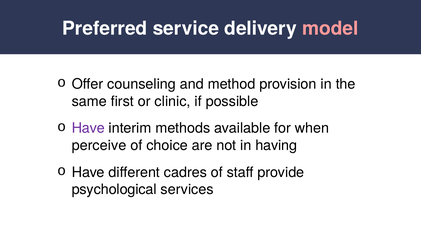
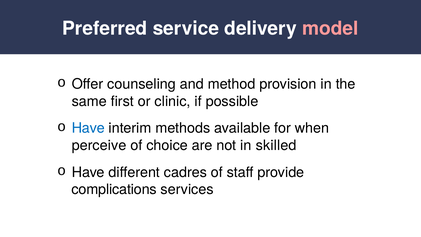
Have at (88, 128) colour: purple -> blue
having: having -> skilled
psychological: psychological -> complications
